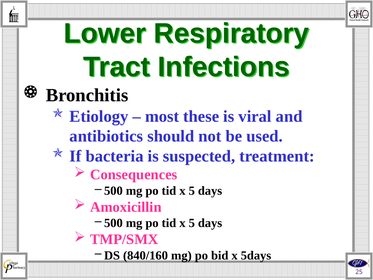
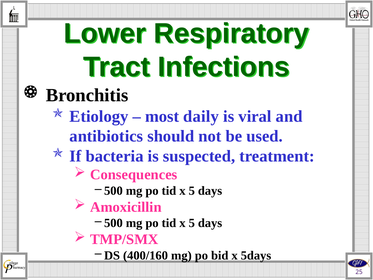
these: these -> daily
840/160: 840/160 -> 400/160
